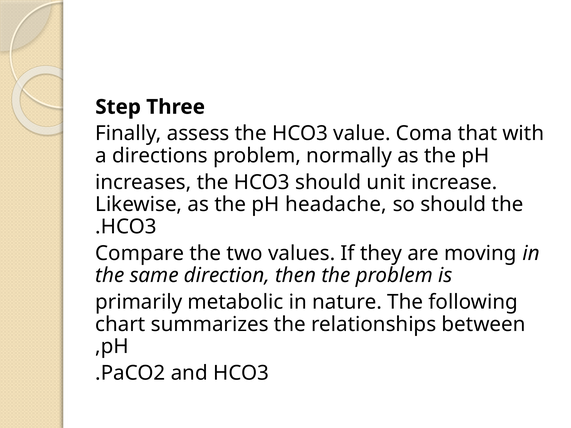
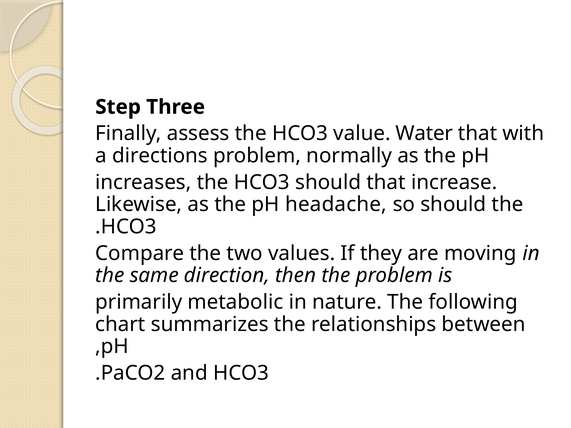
Coma: Coma -> Water
should unit: unit -> that
